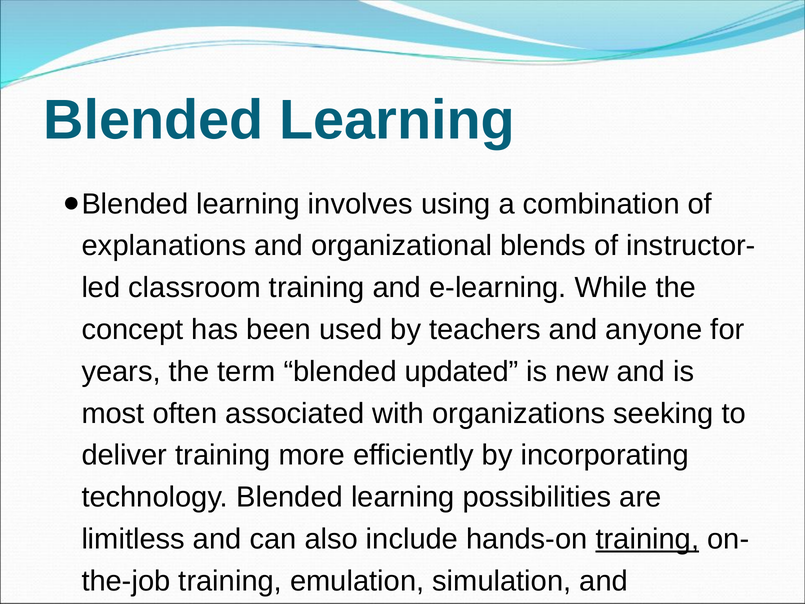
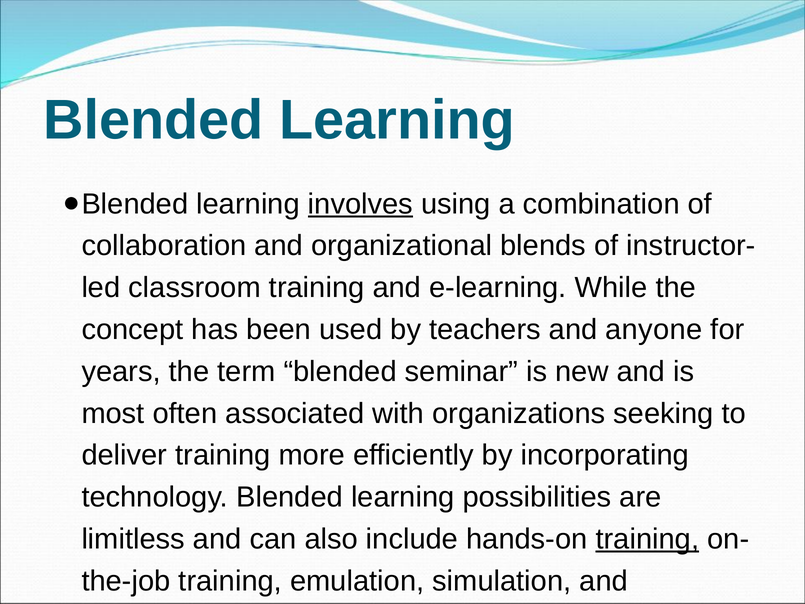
involves underline: none -> present
explanations: explanations -> collaboration
updated: updated -> seminar
